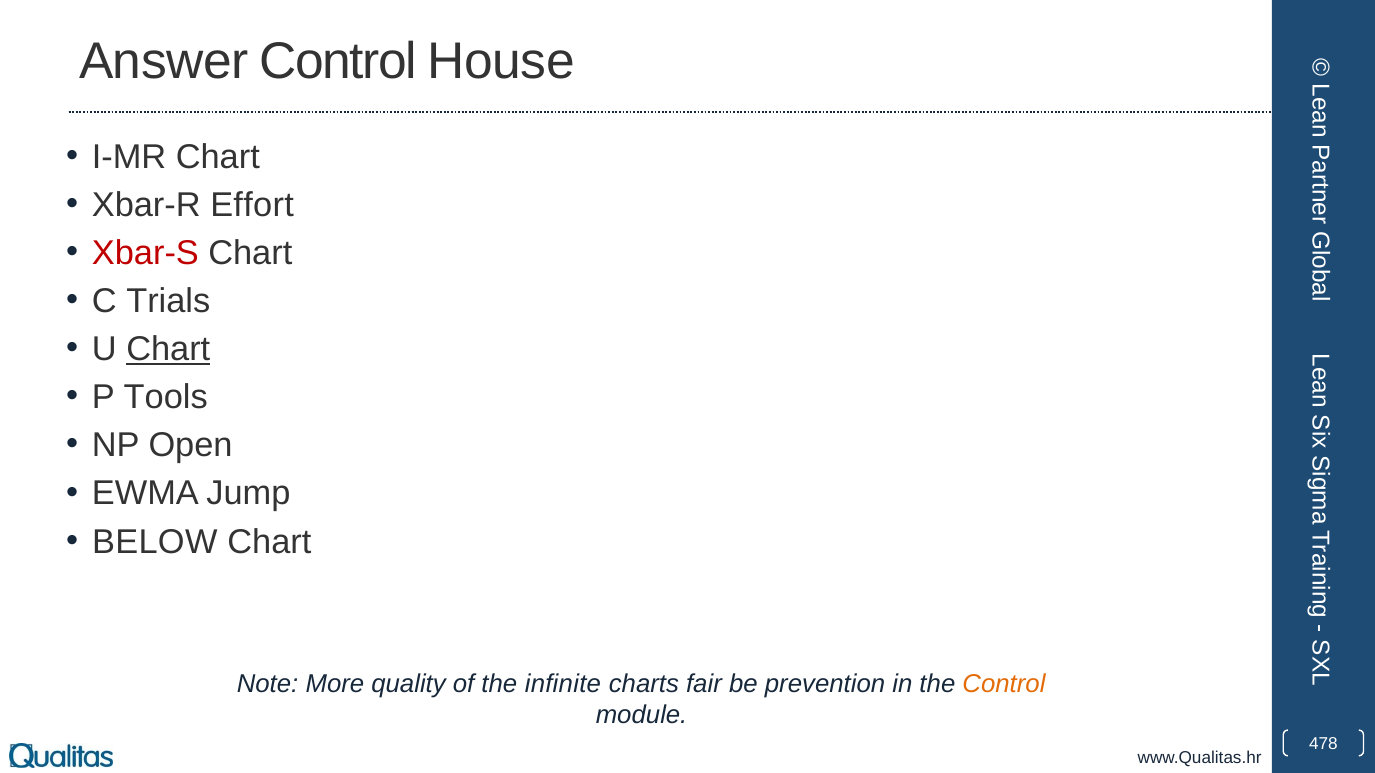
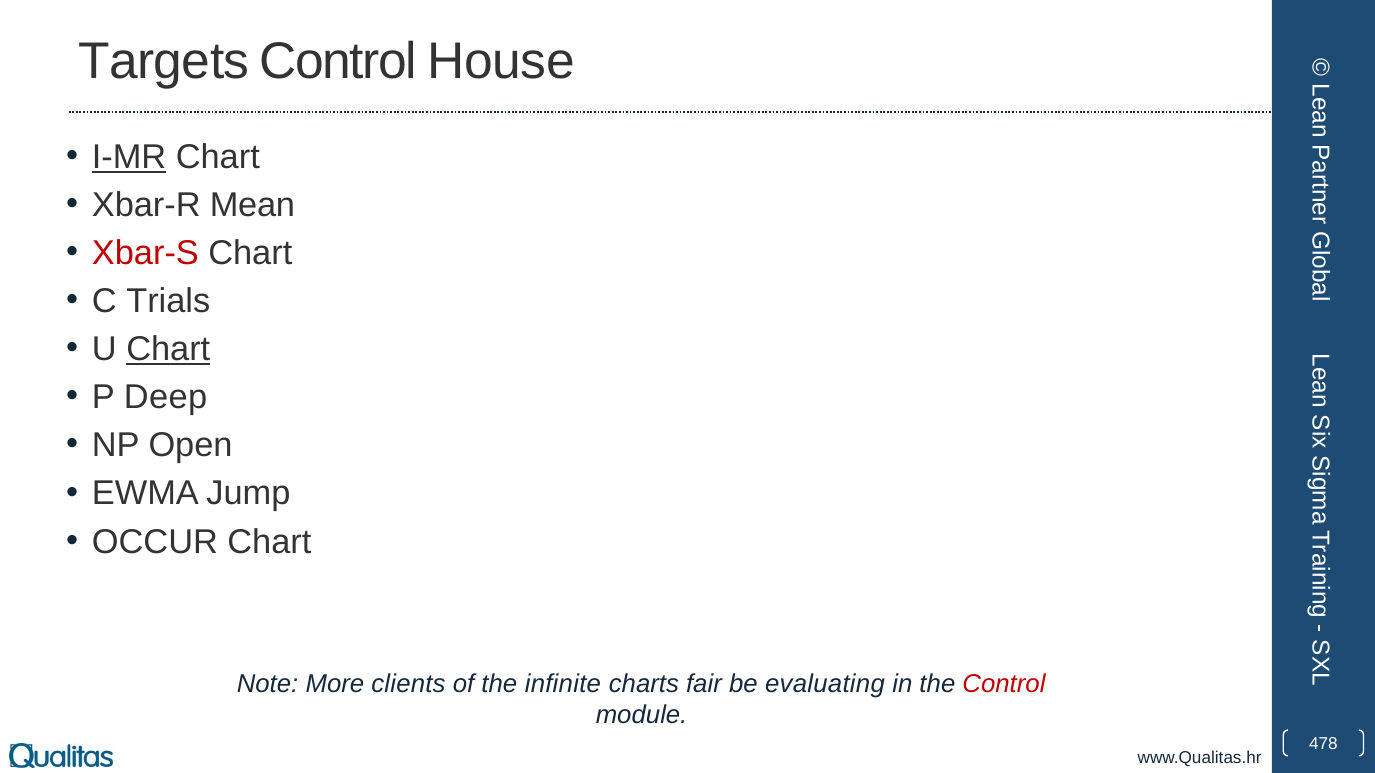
Answer: Answer -> Targets
I-MR underline: none -> present
Effort: Effort -> Mean
Tools: Tools -> Deep
BELOW: BELOW -> OCCUR
quality: quality -> clients
prevention: prevention -> evaluating
Control at (1004, 684) colour: orange -> red
